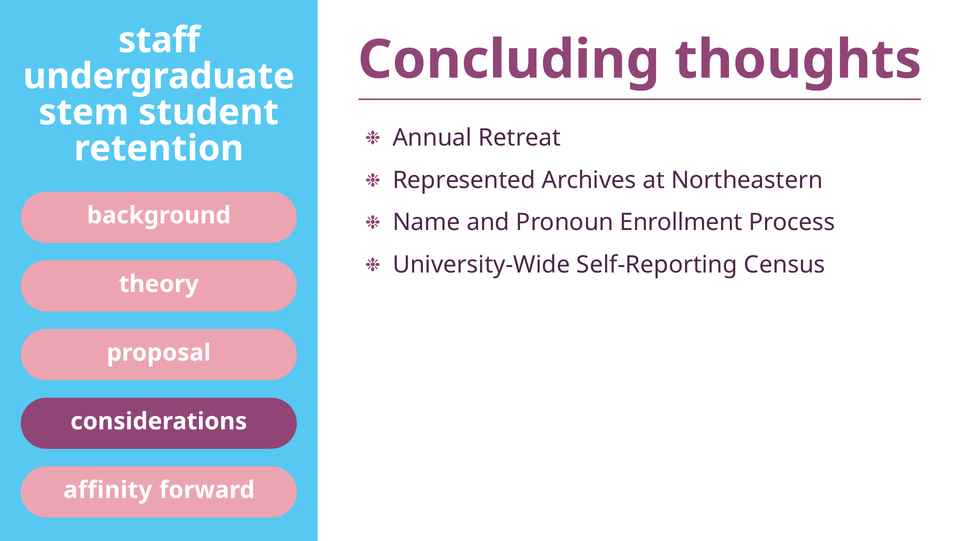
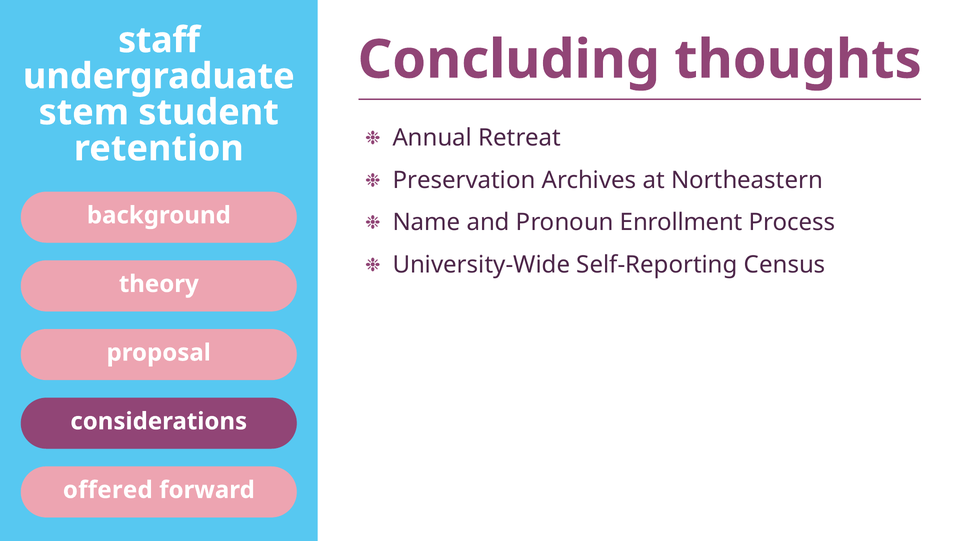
Represented: Represented -> Preservation
affinity: affinity -> offered
